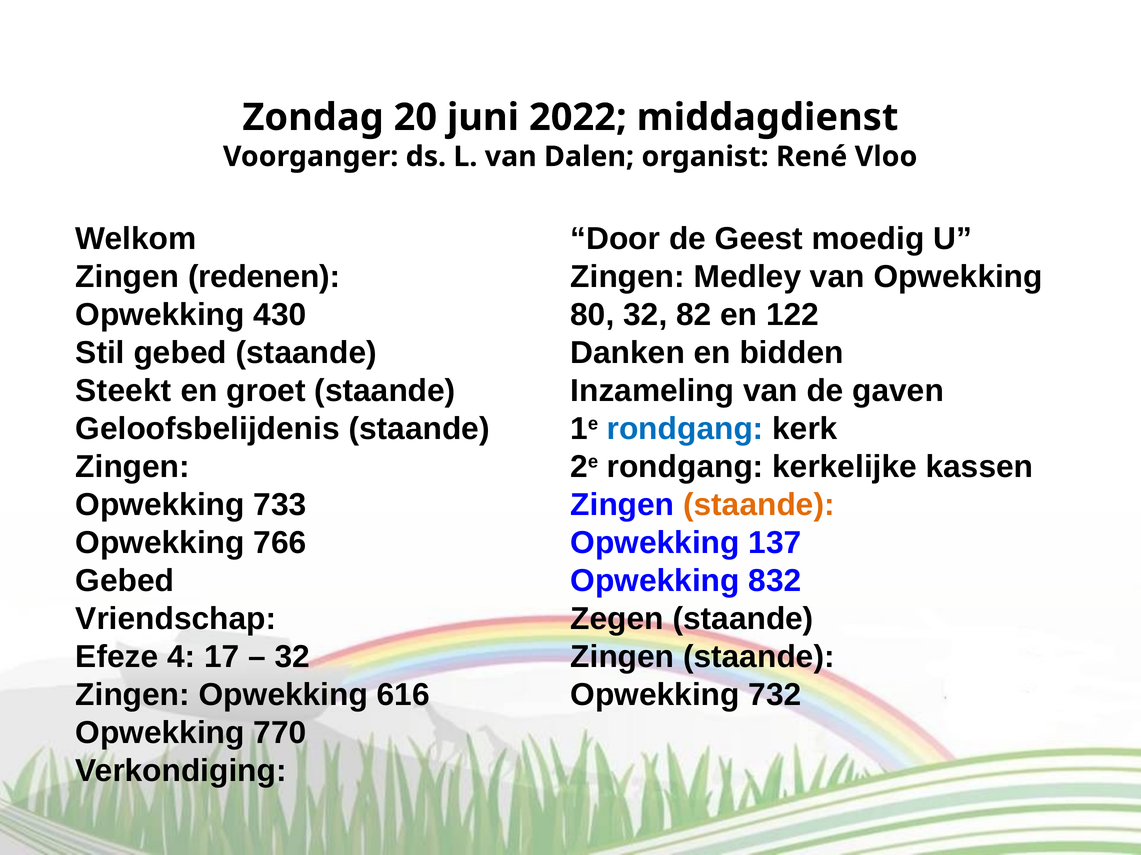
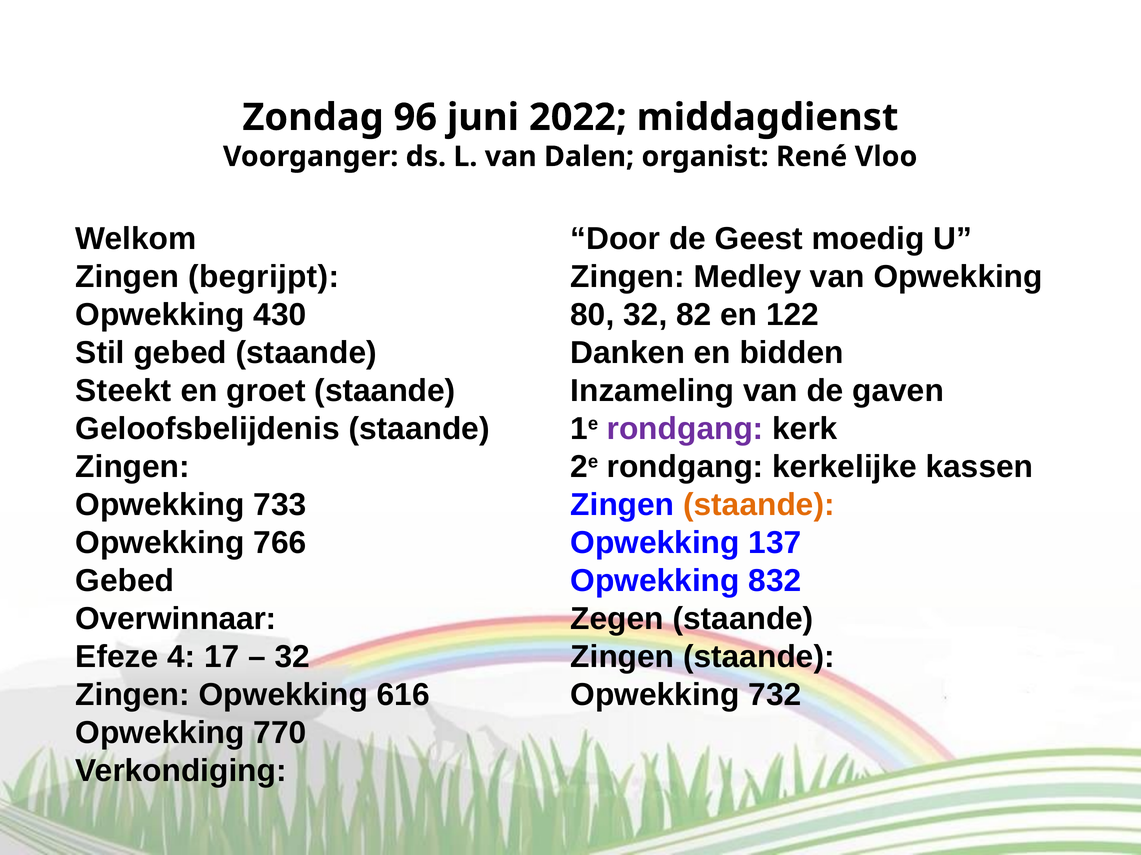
20: 20 -> 96
redenen: redenen -> begrijpt
rondgang at (685, 429) colour: blue -> purple
Vriendschap: Vriendschap -> Overwinnaar
